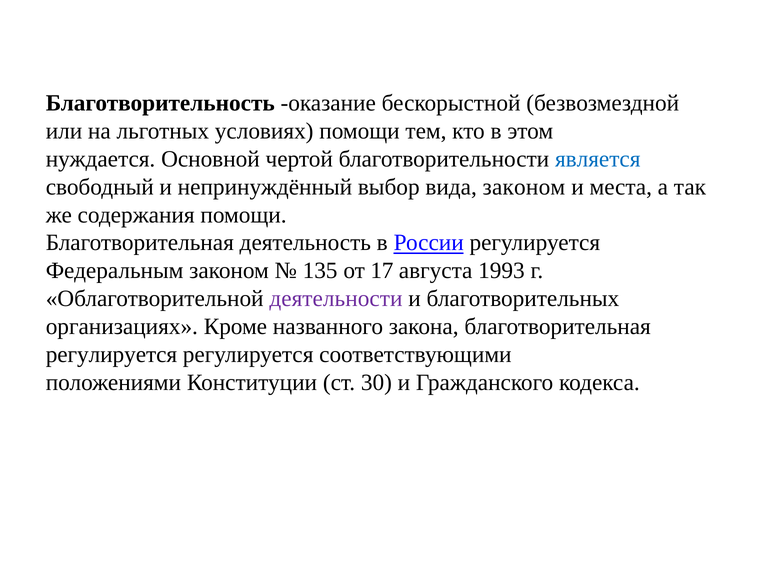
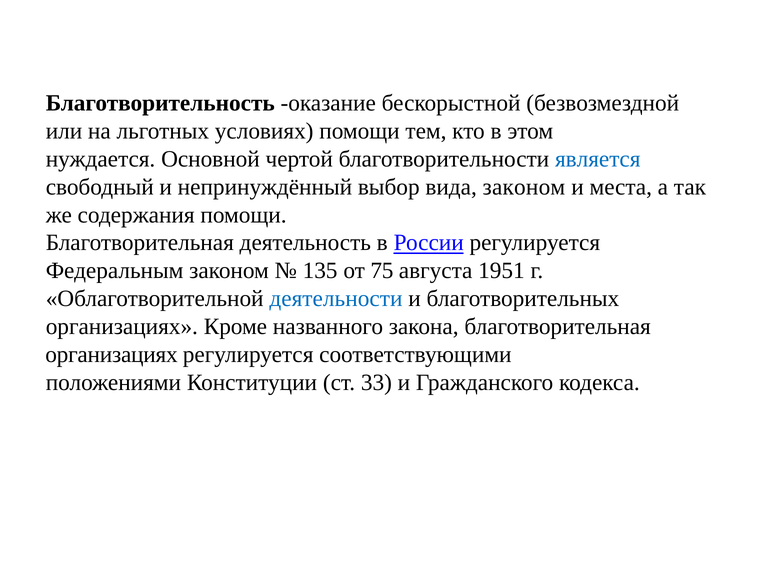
17: 17 -> 75
1993: 1993 -> 1951
деятельности colour: purple -> blue
регулируется at (111, 355): регулируется -> организациях
30: 30 -> 33
